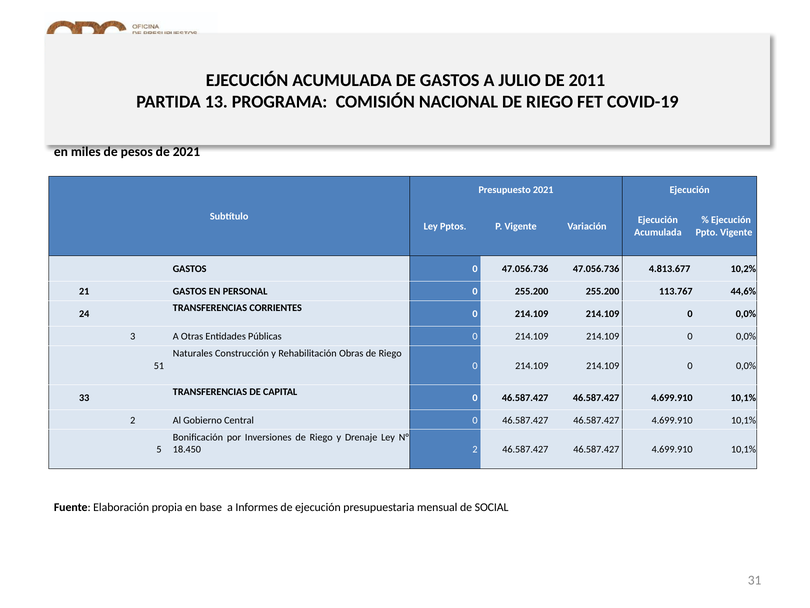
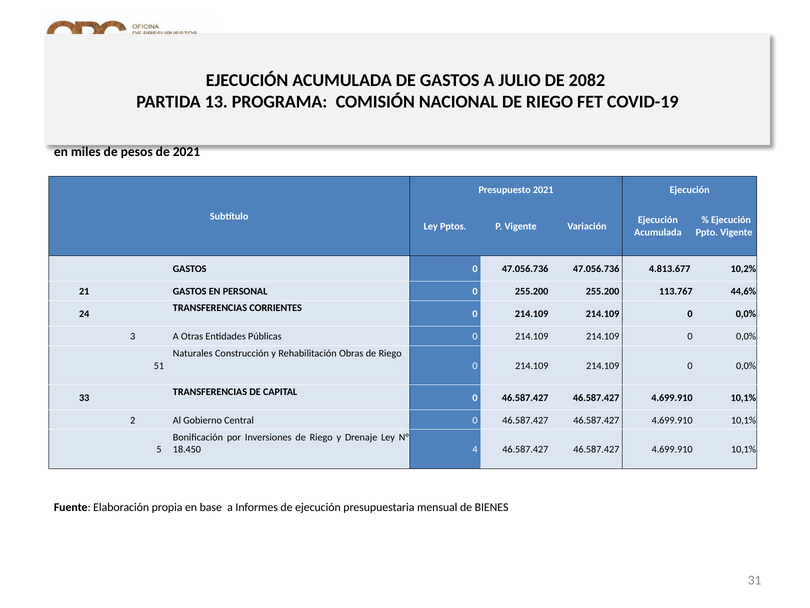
2011: 2011 -> 2082
18.450 2: 2 -> 4
SOCIAL: SOCIAL -> BIENES
